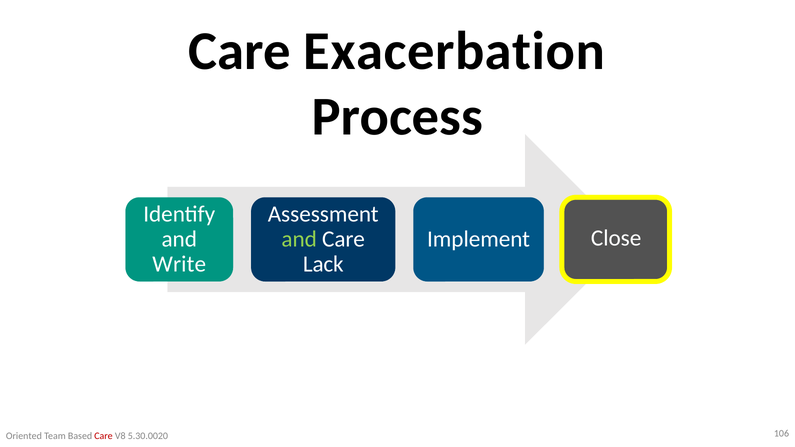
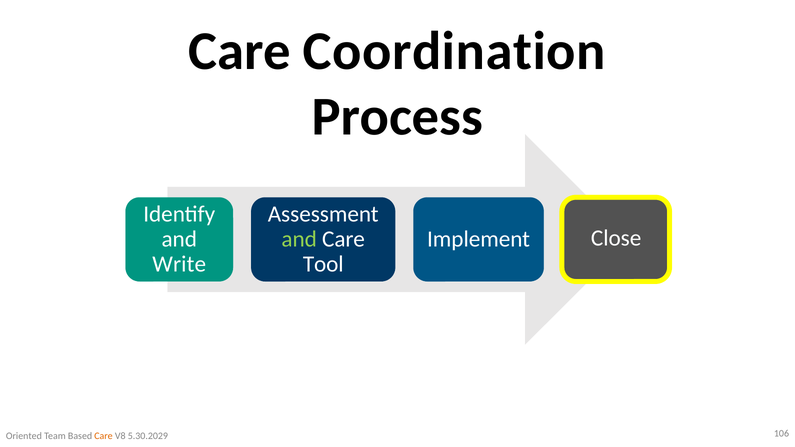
Exacerbation: Exacerbation -> Coordination
Lack: Lack -> Tool
Care at (104, 436) colour: red -> orange
5.30.0020: 5.30.0020 -> 5.30.2029
